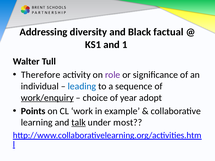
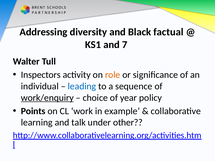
1: 1 -> 7
Therefore: Therefore -> Inspectors
role colour: purple -> orange
adopt: adopt -> policy
talk underline: present -> none
most: most -> other
